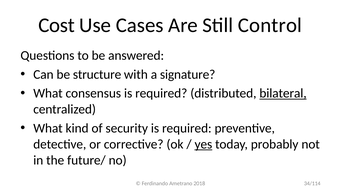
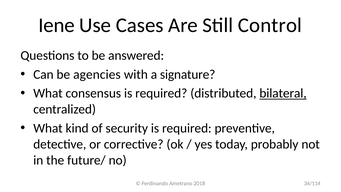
Cost: Cost -> Iene
structure: structure -> agencies
yes underline: present -> none
